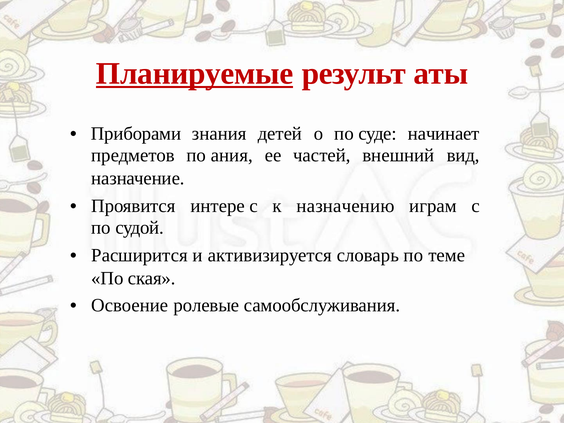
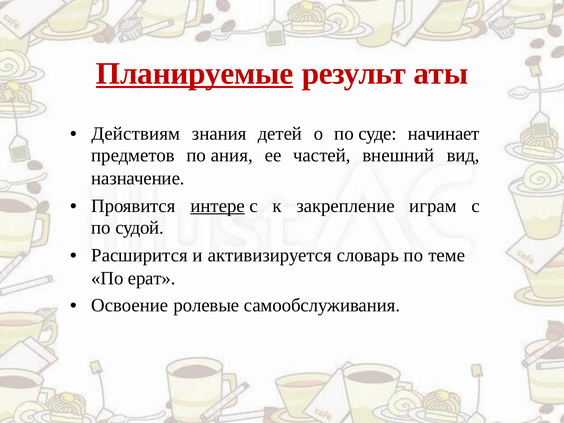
Приборами: Приборами -> Действиям
интере underline: none -> present
назначению: назначению -> закрепление
ская: ская -> ерат
